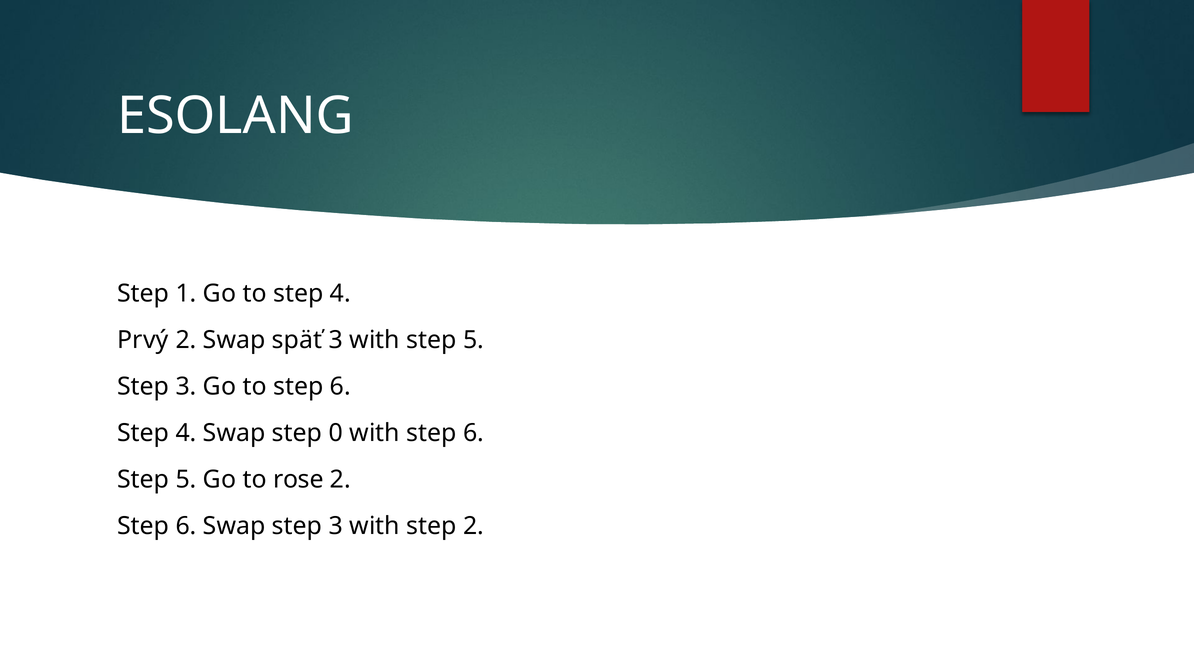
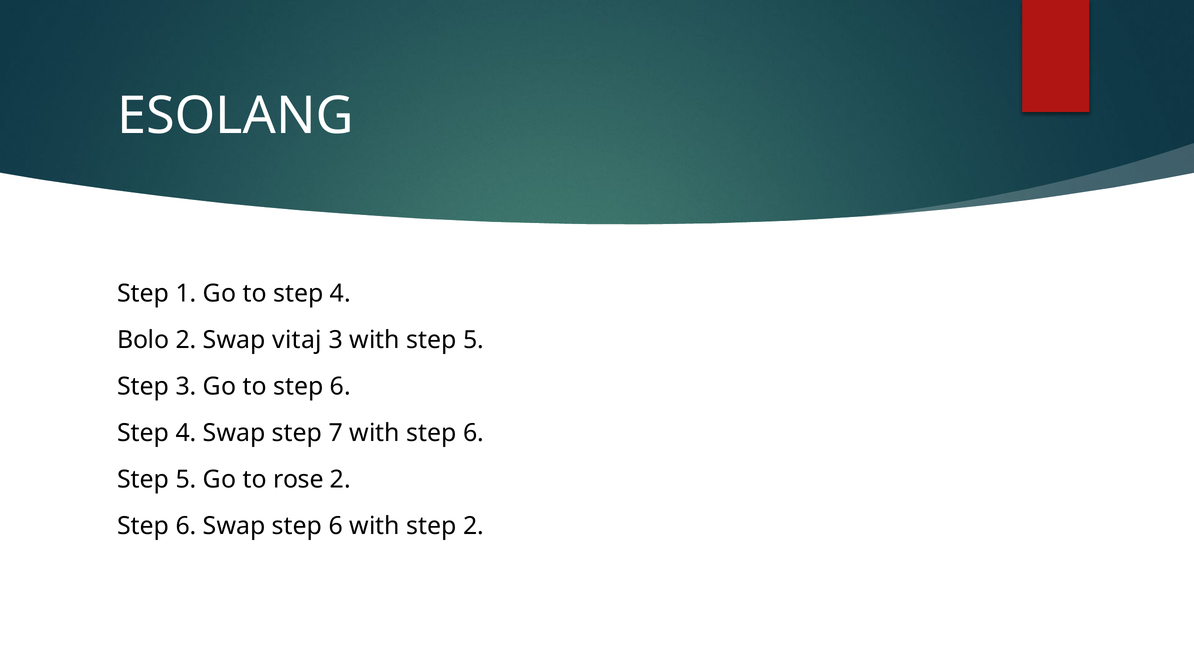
Prvý: Prvý -> Bolo
späť: späť -> vitaj
0: 0 -> 7
Swap step 3: 3 -> 6
